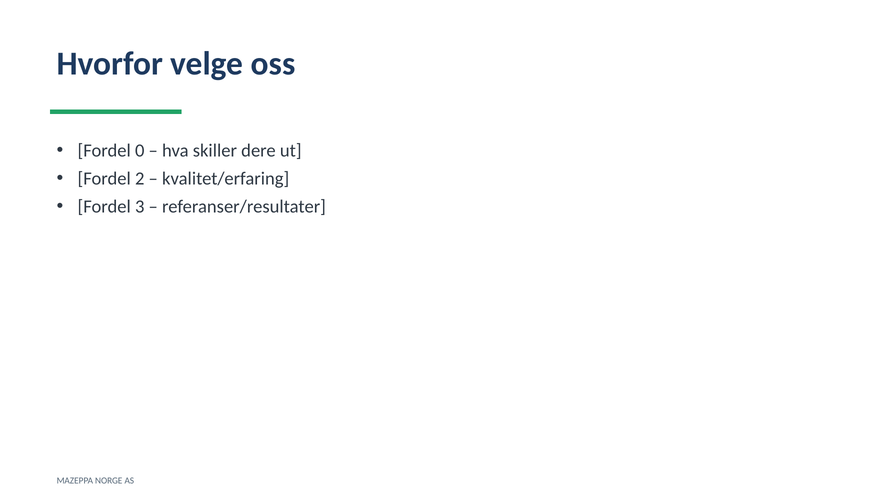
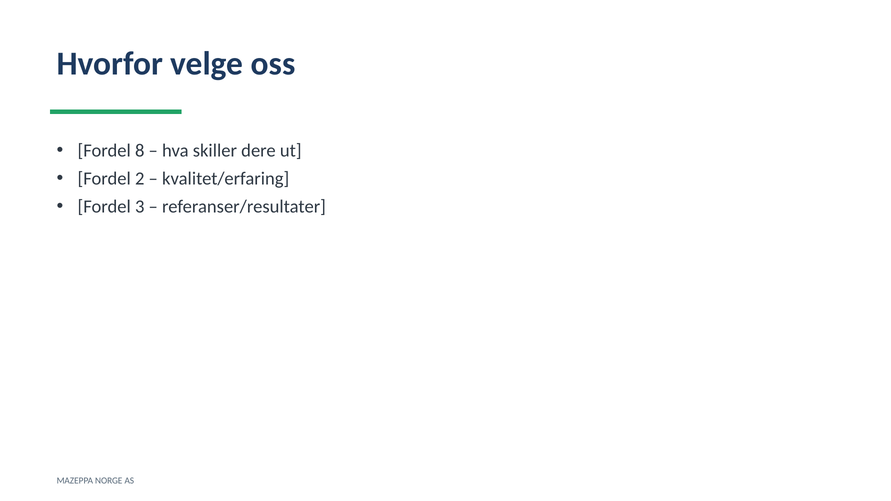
0: 0 -> 8
